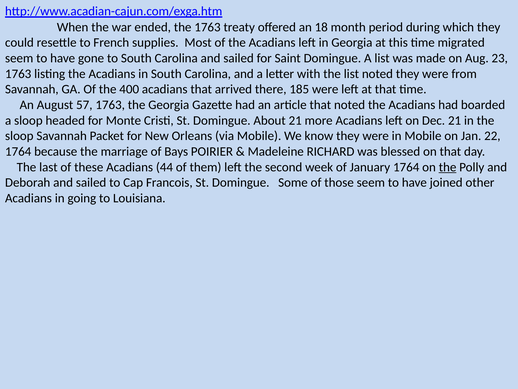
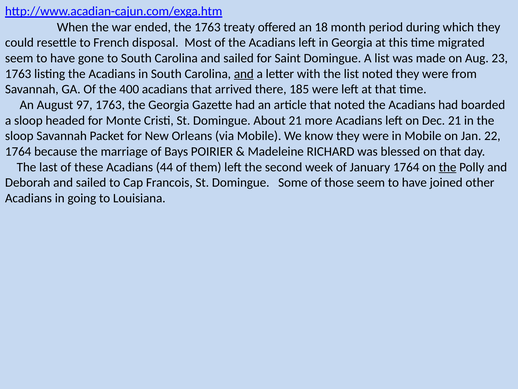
supplies: supplies -> disposal
and at (244, 74) underline: none -> present
57: 57 -> 97
